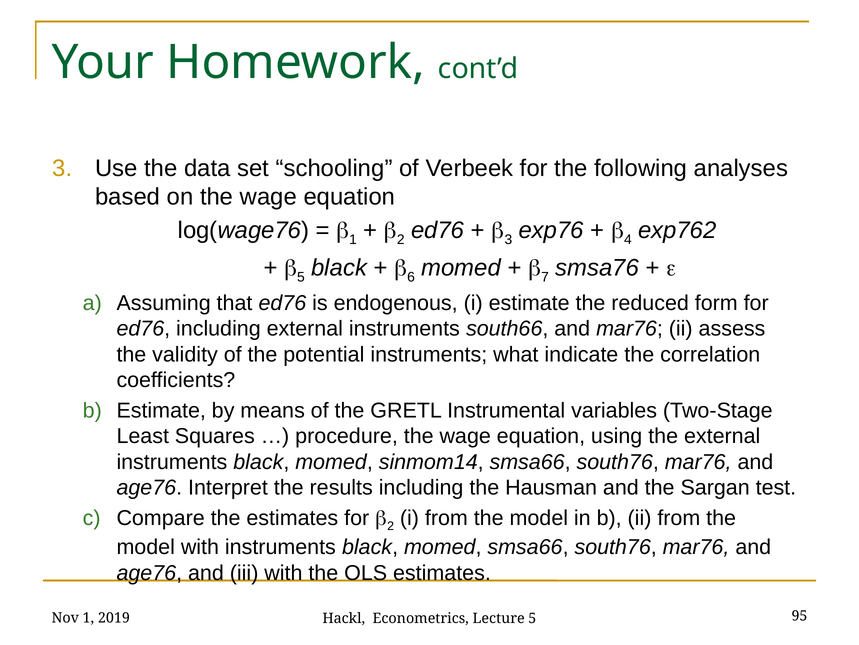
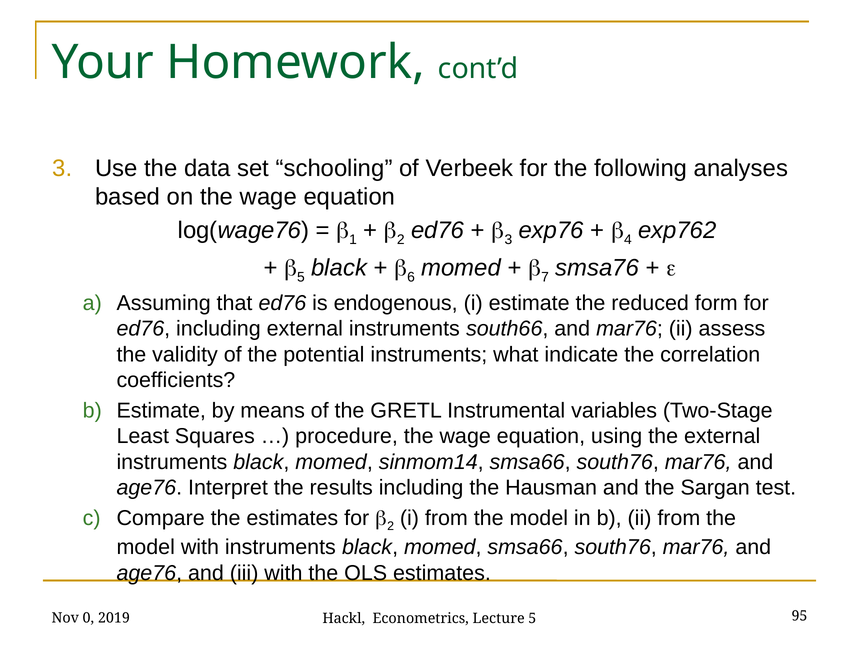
Nov 1: 1 -> 0
